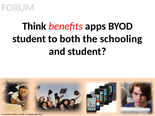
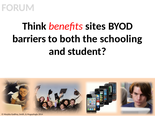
apps: apps -> sites
student at (29, 39): student -> barriers
